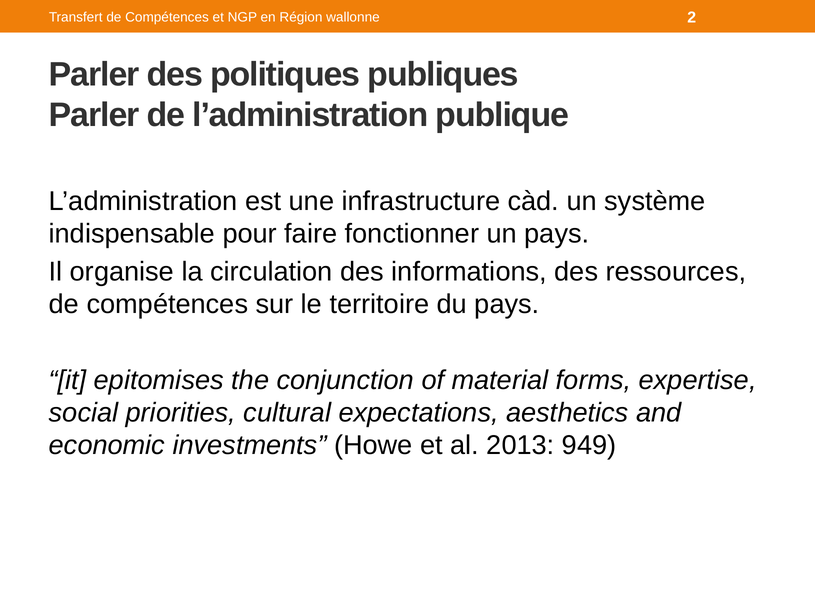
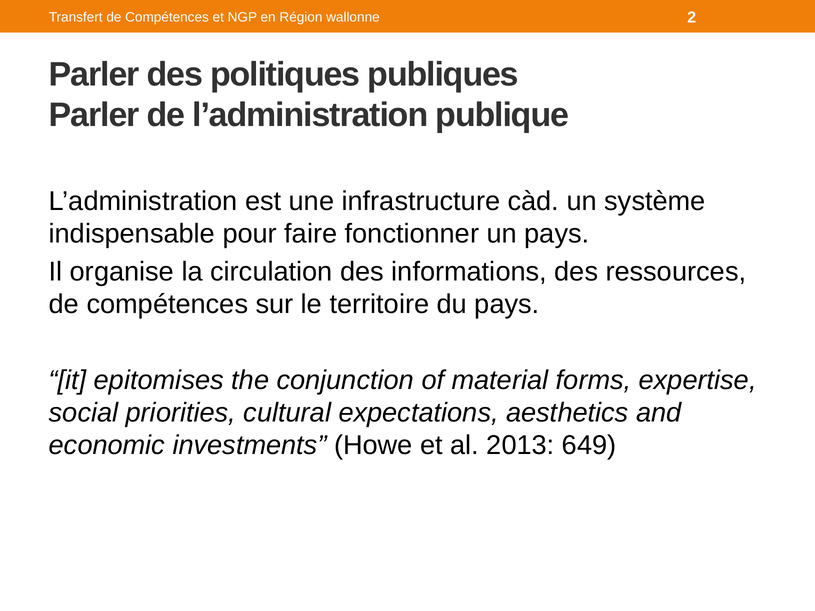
949: 949 -> 649
